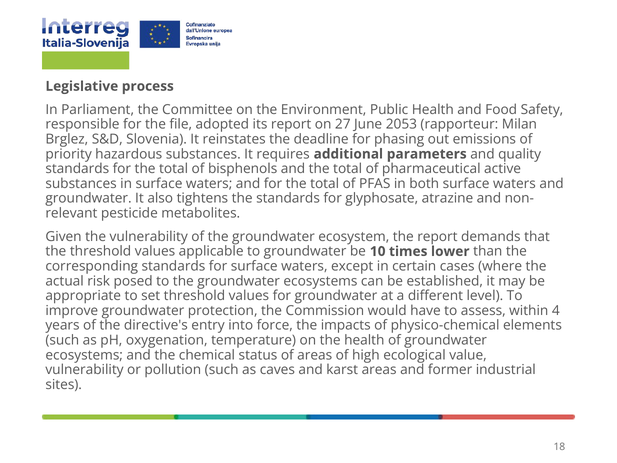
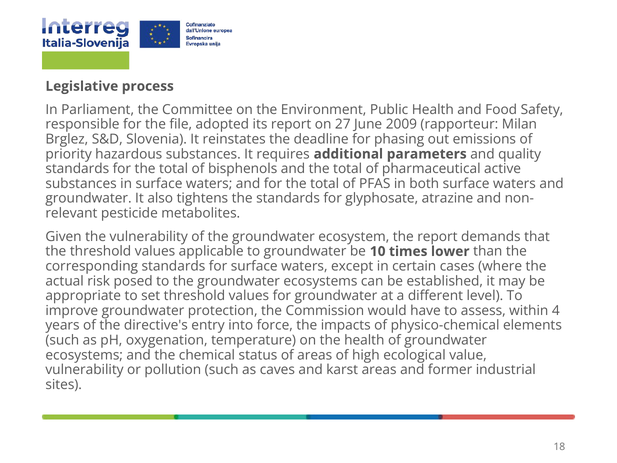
2053: 2053 -> 2009
